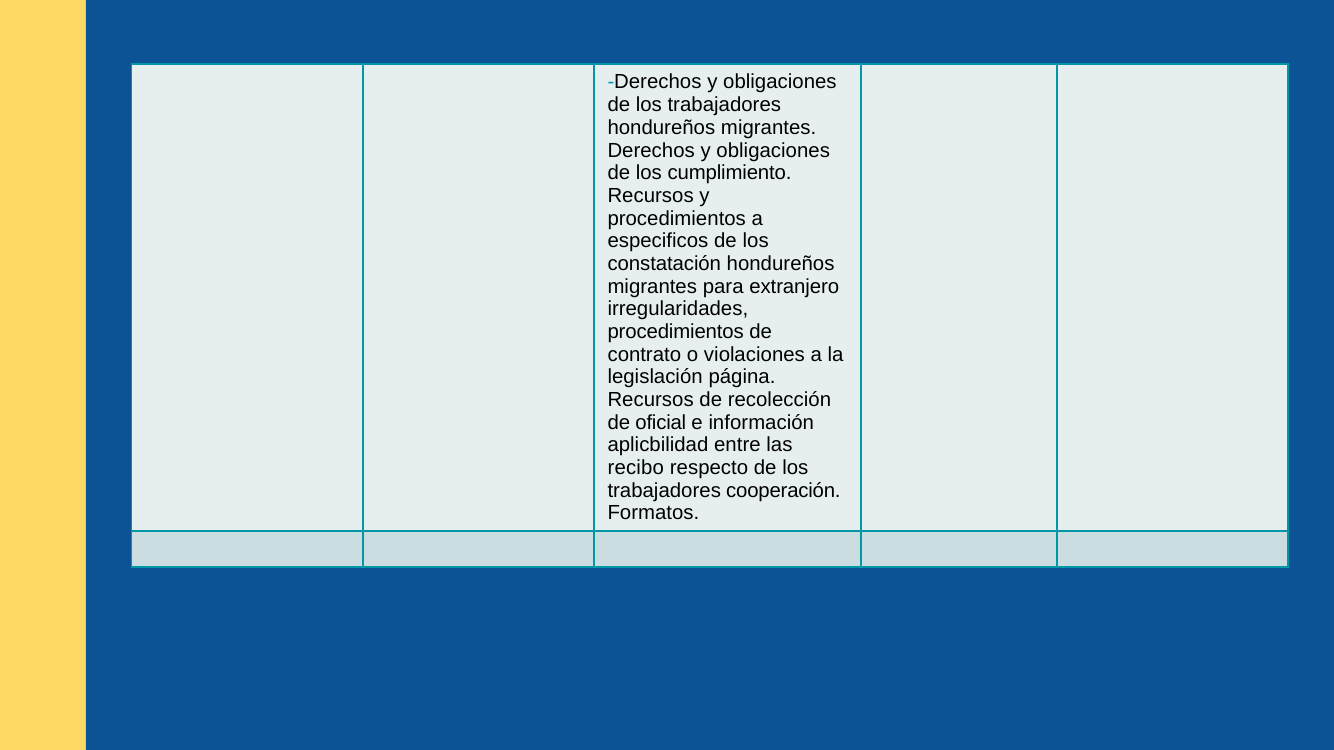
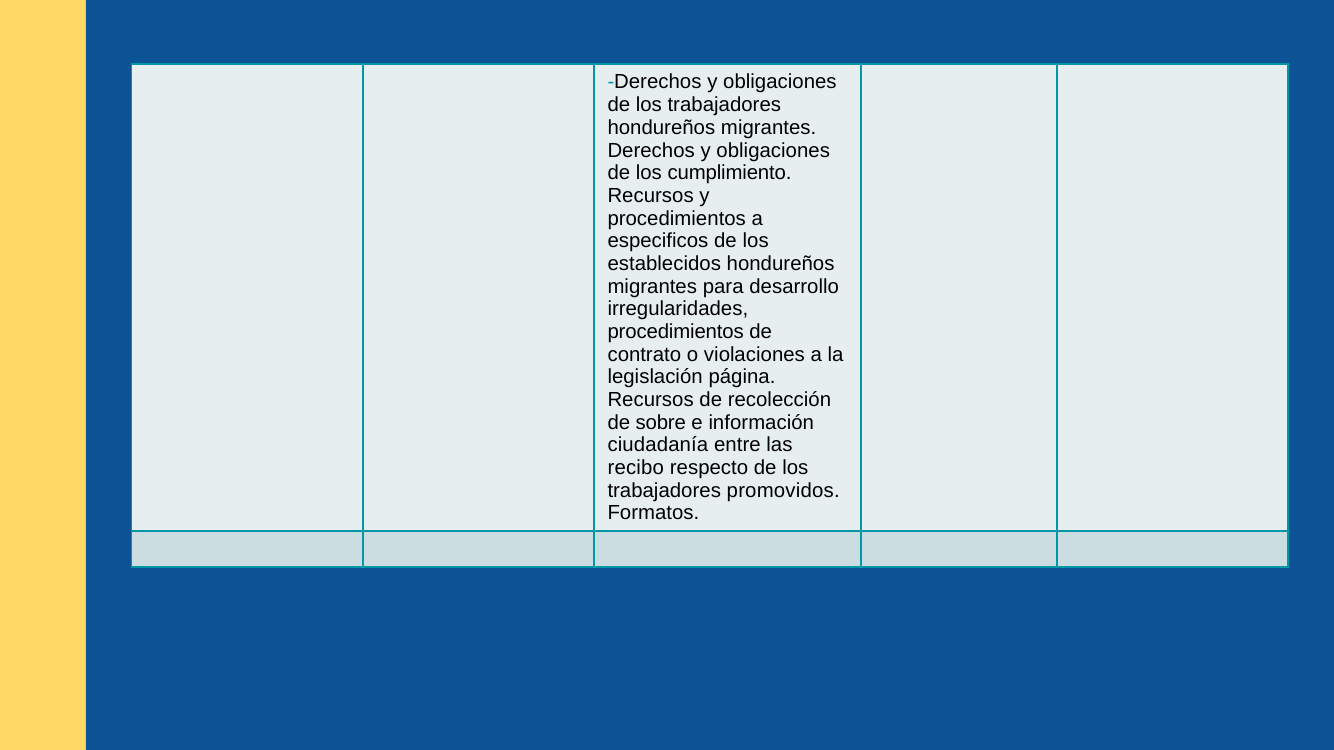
constatación: constatación -> establecidos
extranjero: extranjero -> desarrollo
oficial: oficial -> sobre
aplicbilidad: aplicbilidad -> ciudadanía
cooperación: cooperación -> promovidos
